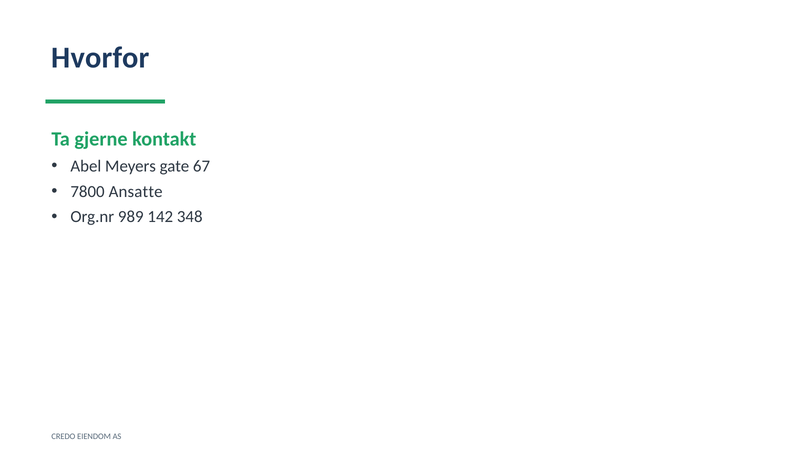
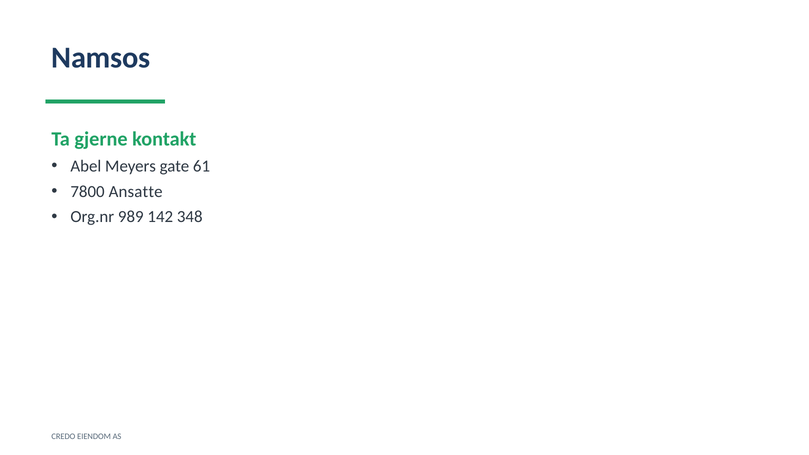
Hvorfor: Hvorfor -> Namsos
67: 67 -> 61
